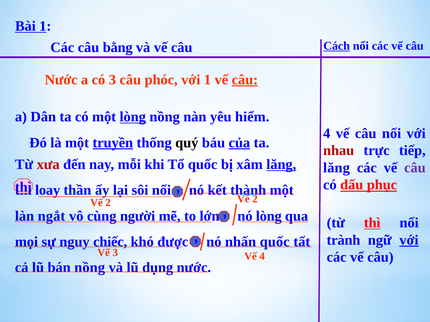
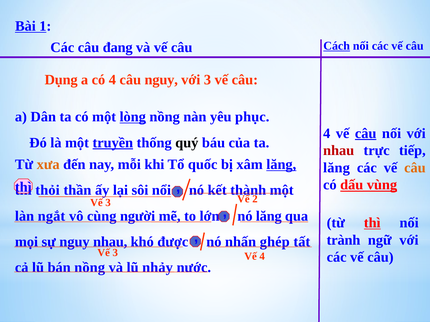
bằng: bằng -> đang
Nước at (61, 80): Nước -> Dụng
có 3: 3 -> 4
câu phóc: phóc -> nguy
với 1: 1 -> 3
câu at (245, 80) underline: present -> none
hiểm: hiểm -> phục
câu at (366, 134) underline: none -> present
của underline: present -> none
xưa colour: red -> orange
câu at (415, 168) colour: purple -> orange
phục: phục -> vùng
loay: loay -> thỏi
2 at (108, 203): 2 -> 3
nó lòng: lòng -> lăng
với at (409, 240) underline: present -> none
nguy chiếc: chiếc -> nhau
nhấn quốc: quốc -> ghép
dụng: dụng -> nhảy
